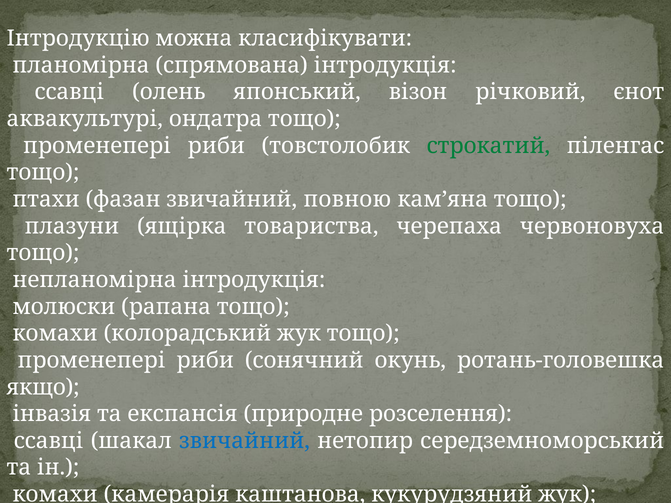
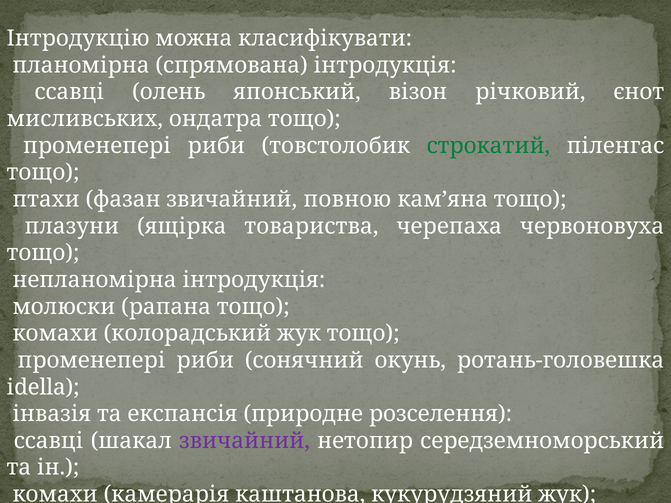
аквакультурі: аквакультурі -> мисливських
якщо: якщо -> іdella
звичайний at (245, 441) colour: blue -> purple
